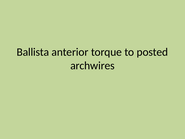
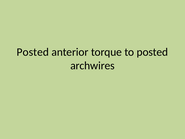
Ballista at (33, 52): Ballista -> Posted
